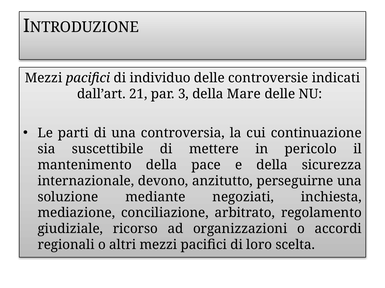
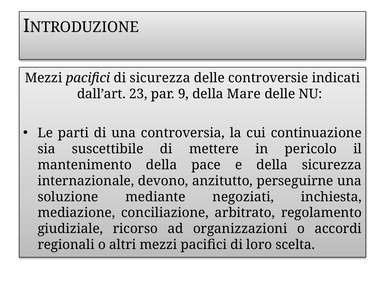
di individuo: individuo -> sicurezza
21: 21 -> 23
3: 3 -> 9
